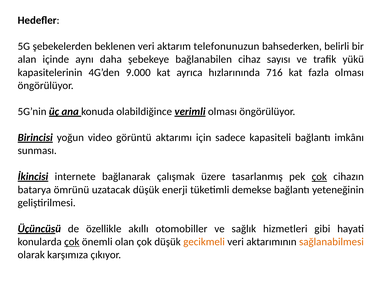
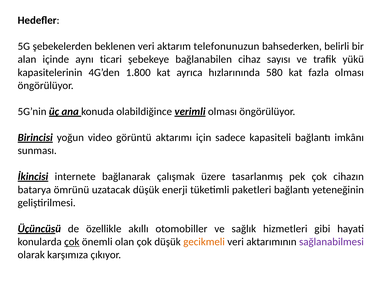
daha: daha -> ticari
9.000: 9.000 -> 1.800
716: 716 -> 580
çok at (319, 177) underline: present -> none
demekse: demekse -> paketleri
sağlanabilmesi colour: orange -> purple
